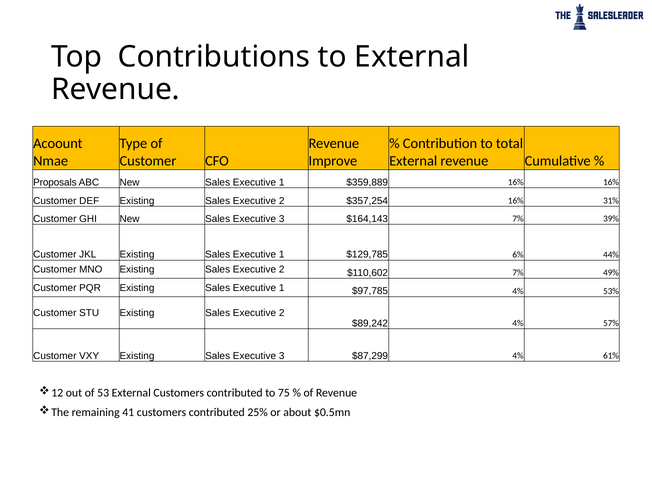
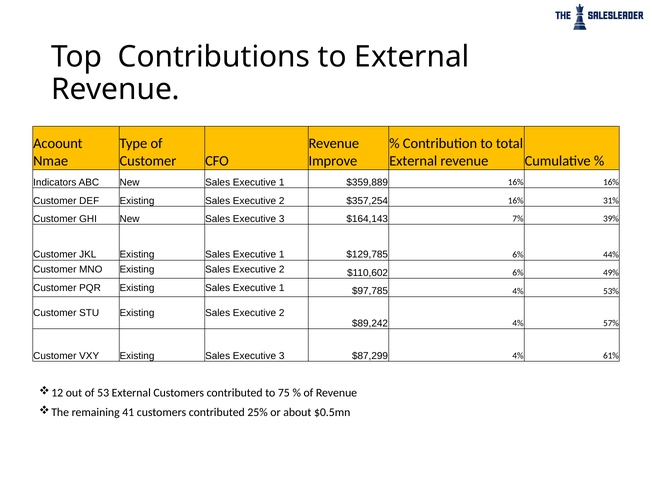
Proposals: Proposals -> Indicators
$110,602 7%: 7% -> 6%
